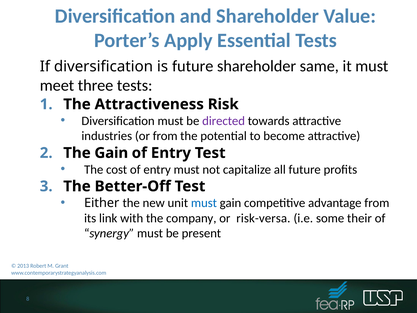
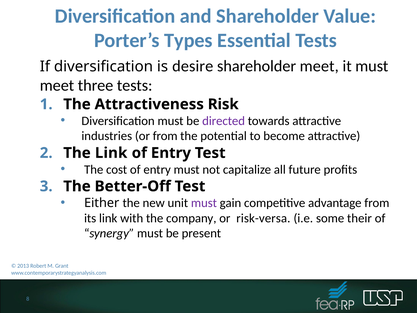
Apply: Apply -> Types
is future: future -> desire
shareholder same: same -> meet
The Gain: Gain -> Link
must at (204, 203) colour: blue -> purple
